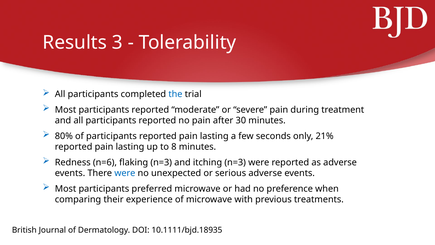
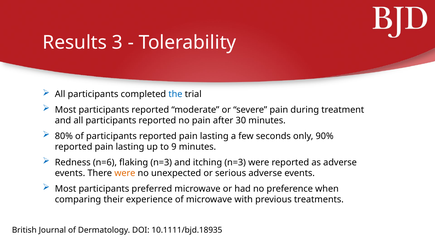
21%: 21% -> 90%
8: 8 -> 9
were at (125, 173) colour: blue -> orange
